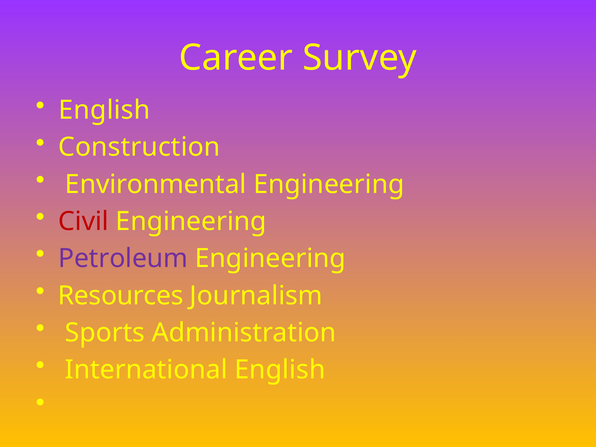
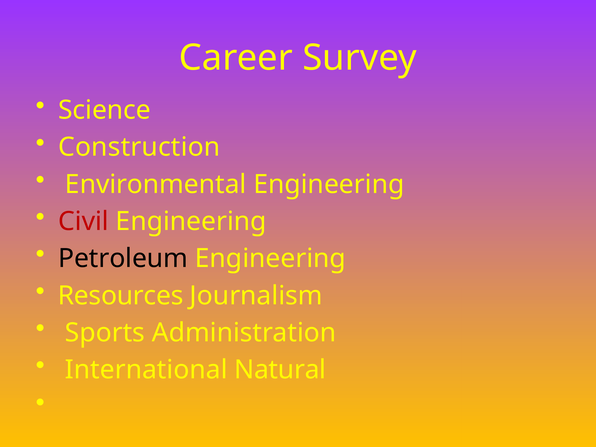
English at (104, 110): English -> Science
Petroleum colour: purple -> black
International English: English -> Natural
